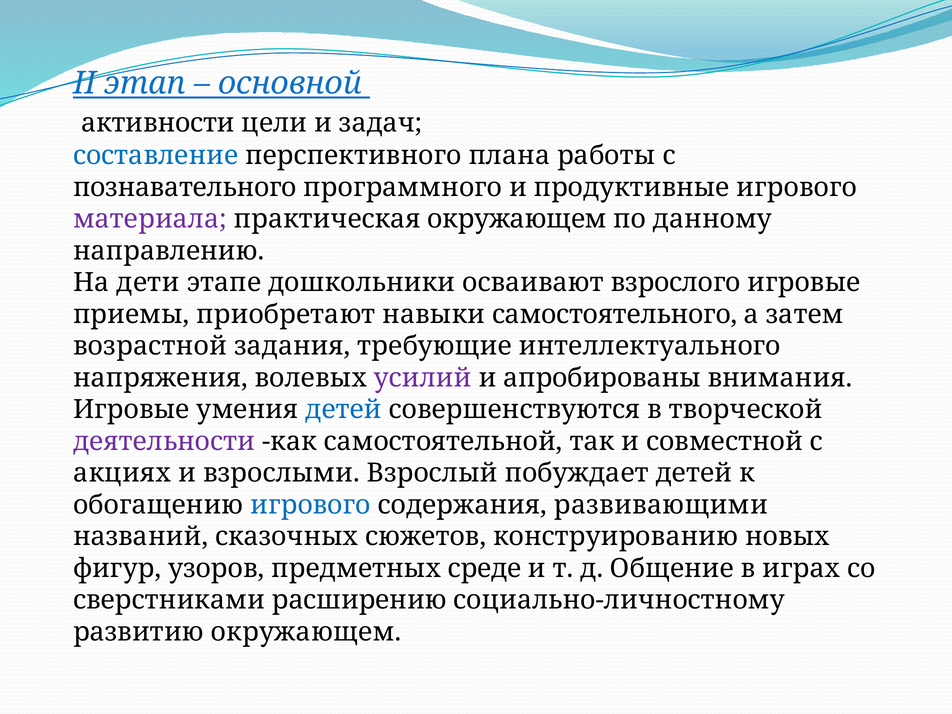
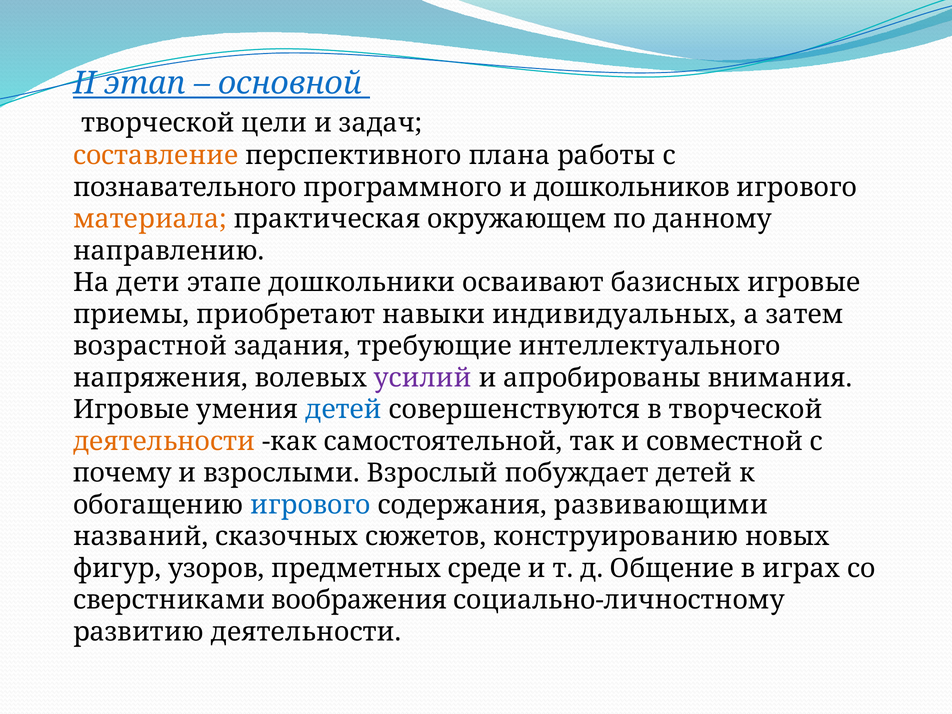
активности at (158, 123): активности -> творческой
составление colour: blue -> orange
продуктивные: продуктивные -> дошкольников
материала colour: purple -> orange
взрослого: взрослого -> базисных
самостоятельного: самостоятельного -> индивидуальных
деятельности at (164, 441) colour: purple -> orange
акциях: акциях -> почему
расширению: расширению -> воображения
развитию окружающем: окружающем -> деятельности
